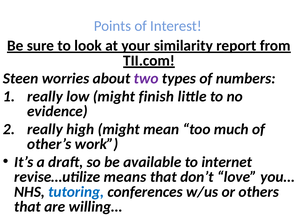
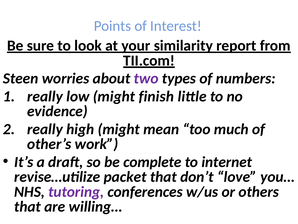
available: available -> complete
means: means -> packet
tutoring colour: blue -> purple
